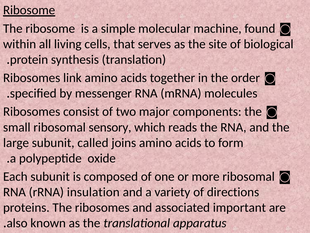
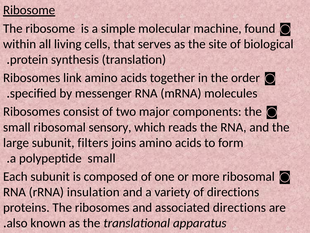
called: called -> filters
polypeptide oxide: oxide -> small
associated important: important -> directions
